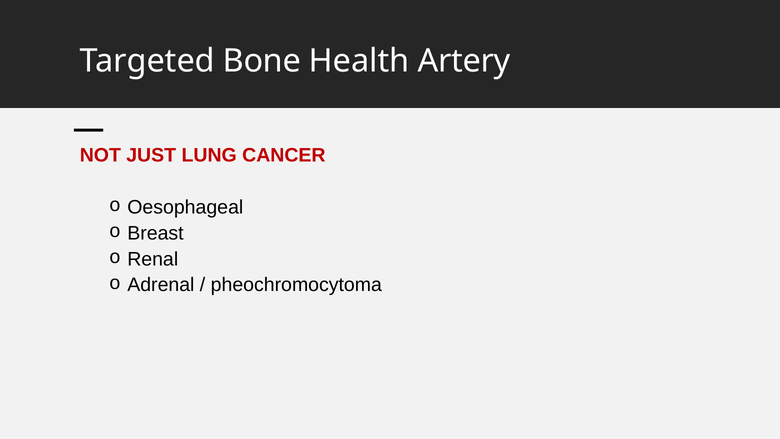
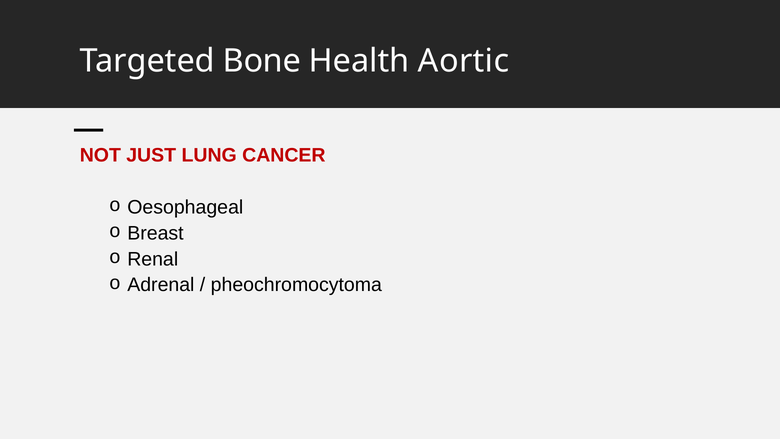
Artery: Artery -> Aortic
